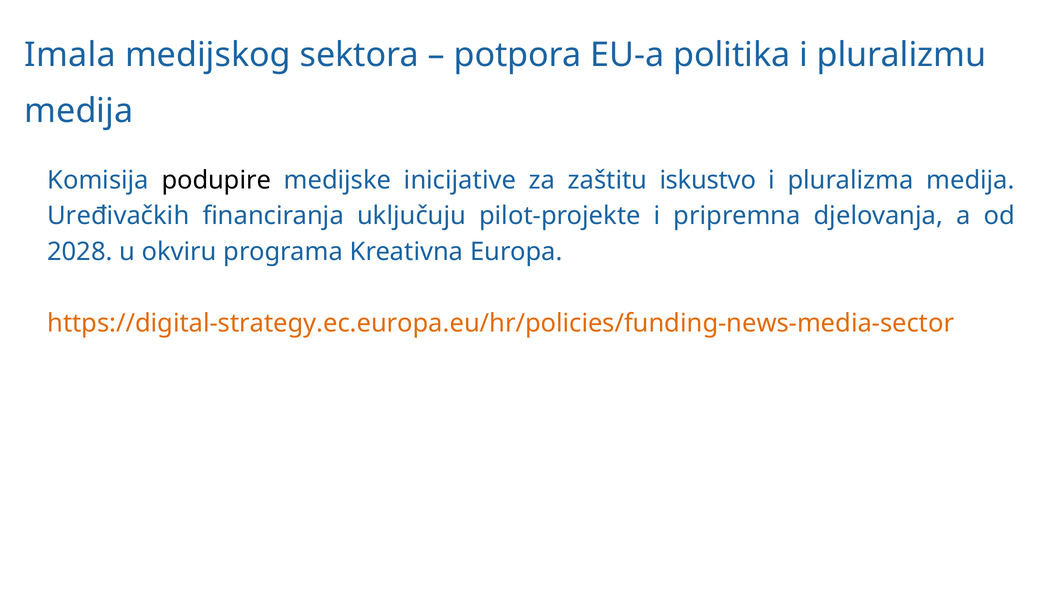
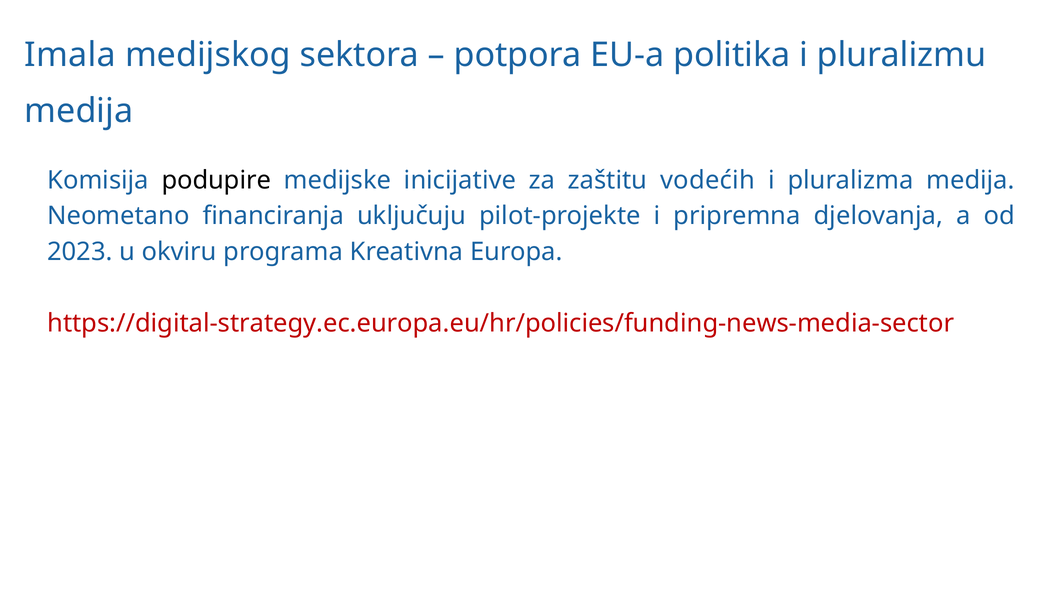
iskustvo: iskustvo -> vodećih
Uređivačkih: Uređivačkih -> Neometano
2028: 2028 -> 2023
https://digital-strategy.ec.europa.eu/hr/policies/funding-news-media-sector colour: orange -> red
